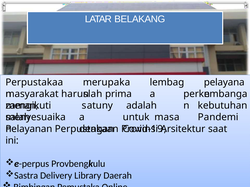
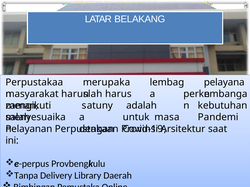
prima: prima -> harus
Sastra: Sastra -> Tanpa
